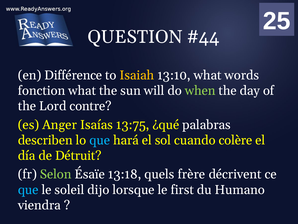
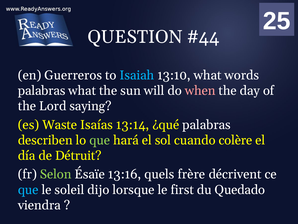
Différence: Différence -> Guerreros
Isaiah colour: yellow -> light blue
fonction at (42, 90): fonction -> palabras
when colour: light green -> pink
contre: contre -> saying
Anger: Anger -> Waste
13:75: 13:75 -> 13:14
que at (100, 140) colour: light blue -> light green
13:18: 13:18 -> 13:16
Humano: Humano -> Quedado
